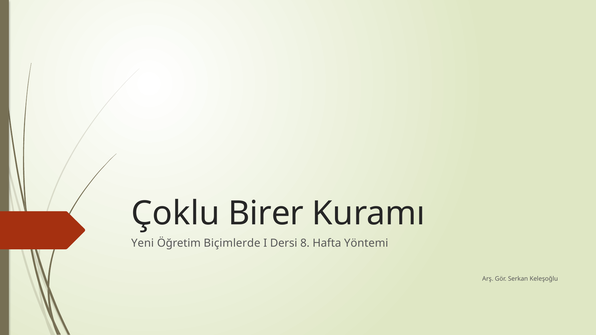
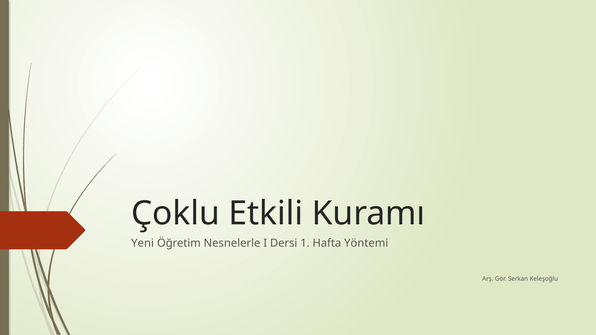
Birer: Birer -> Etkili
Biçimlerde: Biçimlerde -> Nesnelerle
8: 8 -> 1
